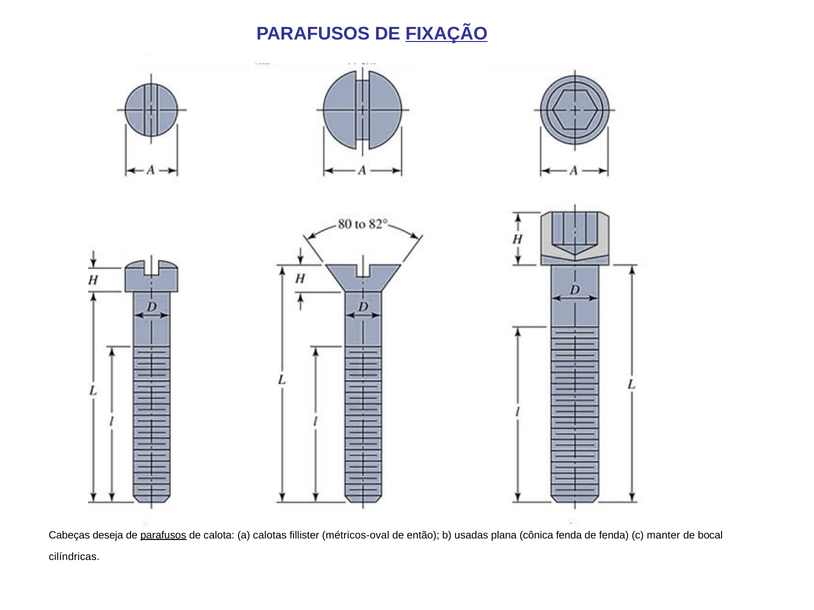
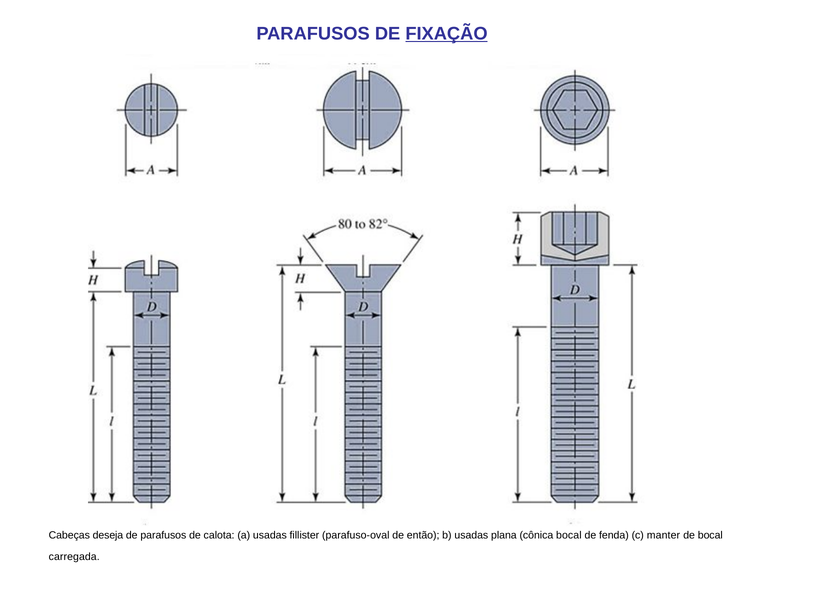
parafusos at (163, 535) underline: present -> none
a calotas: calotas -> usadas
métricos-oval: métricos-oval -> parafuso-oval
cônica fenda: fenda -> bocal
cilíndricas: cilíndricas -> carregada
